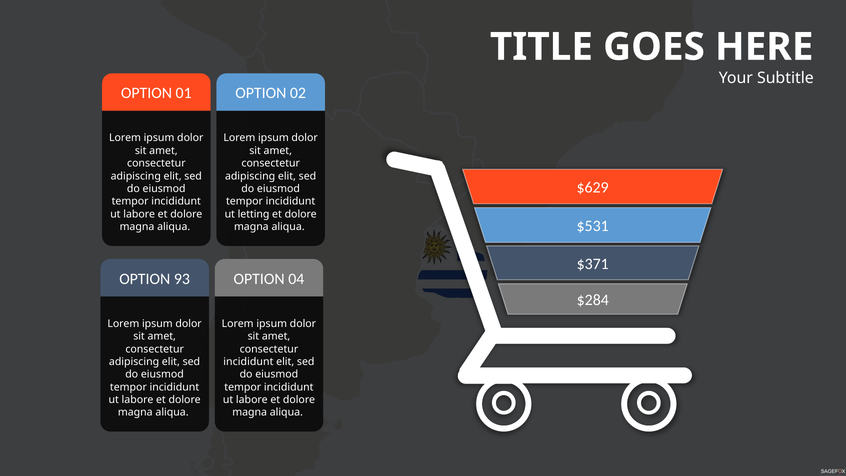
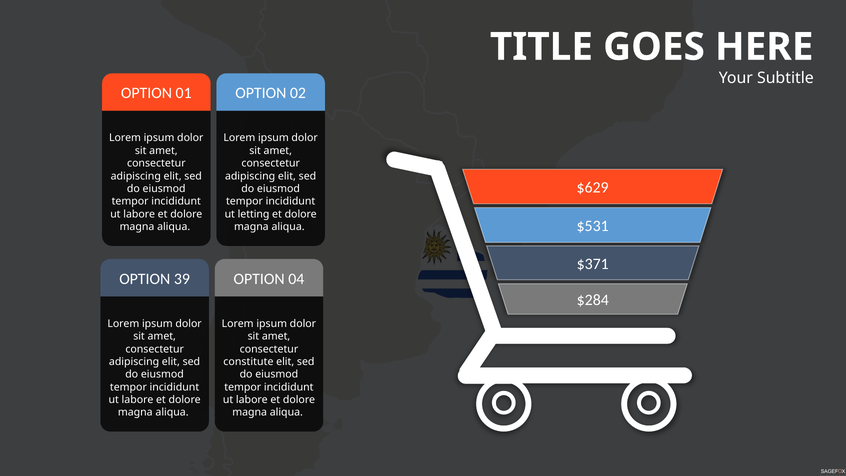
93: 93 -> 39
incididunt at (248, 362): incididunt -> constitute
